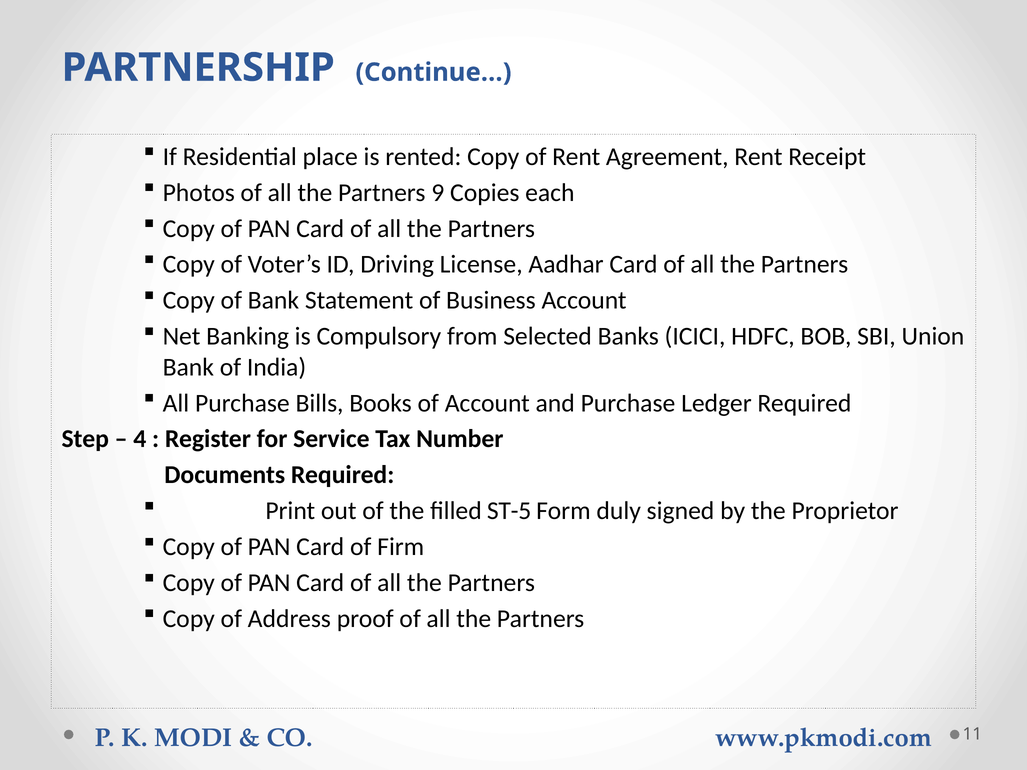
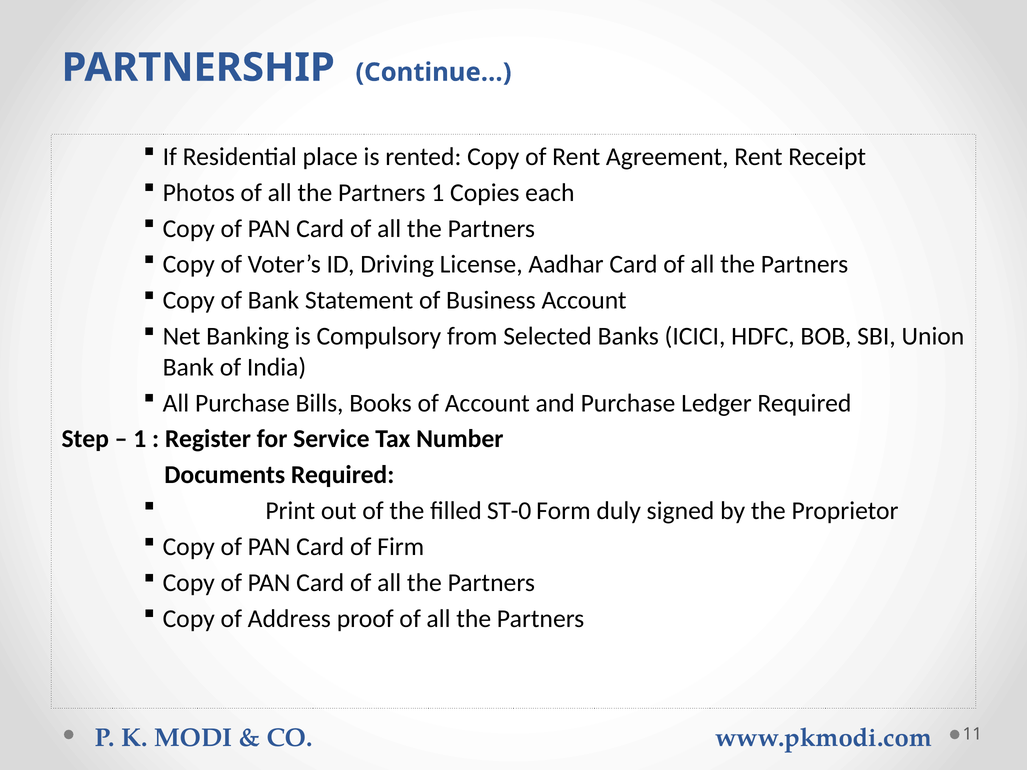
Partners 9: 9 -> 1
4 at (140, 439): 4 -> 1
ST-5: ST-5 -> ST-0
